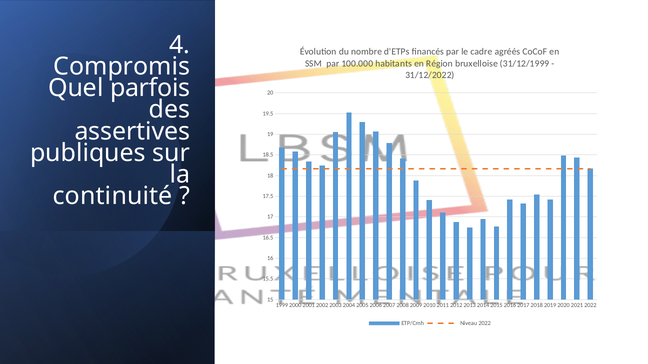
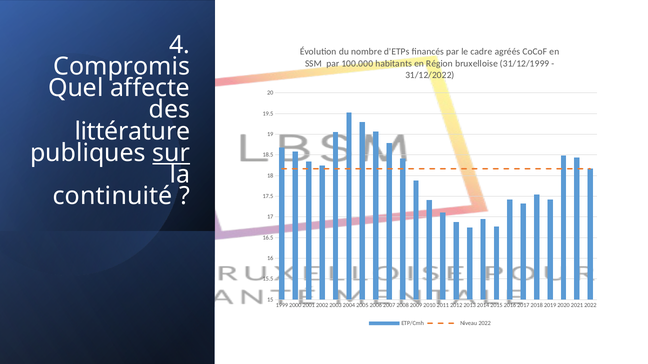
parfois: parfois -> affecte
assertives: assertives -> littérature
sur underline: none -> present
